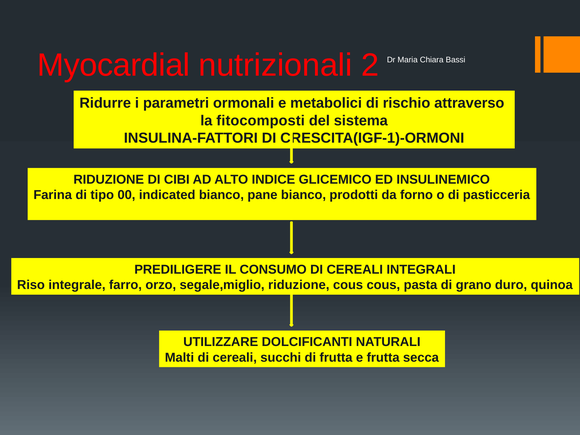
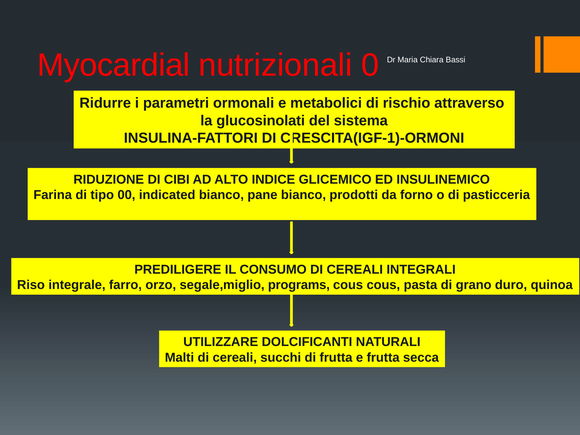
2: 2 -> 0
fitocomposti: fitocomposti -> glucosinolati
segale,miglio riduzione: riduzione -> programs
